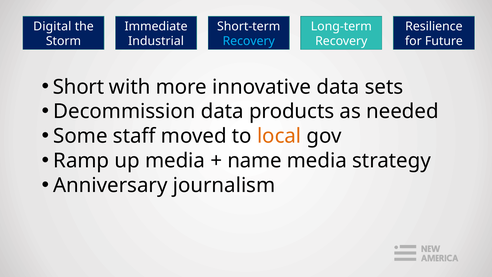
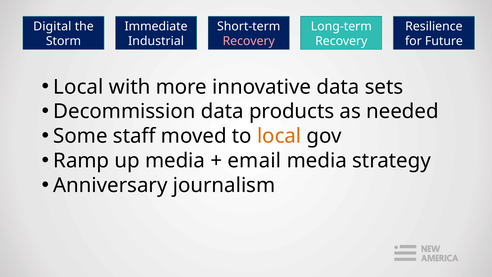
Recovery at (249, 41) colour: light blue -> pink
Short at (79, 87): Short -> Local
name: name -> email
